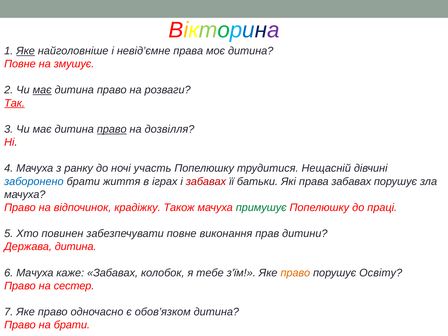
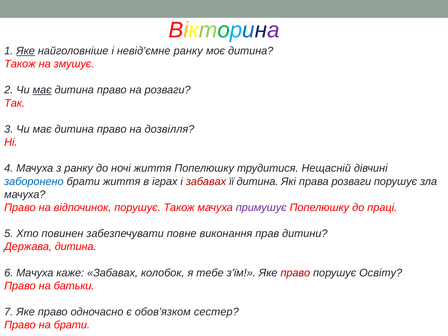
невід’ємне права: права -> ранку
Повне at (20, 64): Повне -> Також
Так underline: present -> none
право at (112, 129) underline: present -> none
ночі участь: участь -> життя
її батьки: батьки -> дитина
права забавах: забавах -> розваги
відпочинок крадіжку: крадіжку -> порушує
примушує colour: green -> purple
право at (295, 273) colour: orange -> red
сестер: сестер -> батьки
обов’язком дитина: дитина -> сестер
